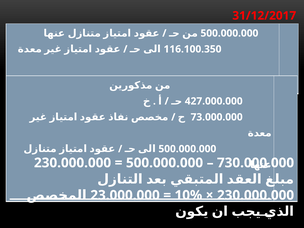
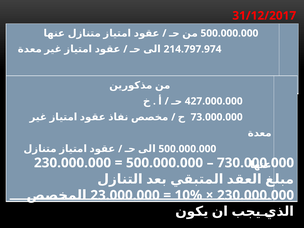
116.100.350: 116.100.350 -> 214.797.974
